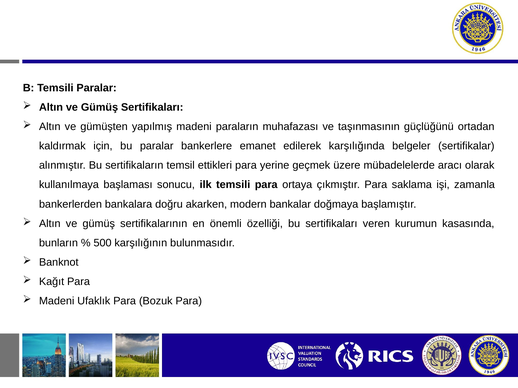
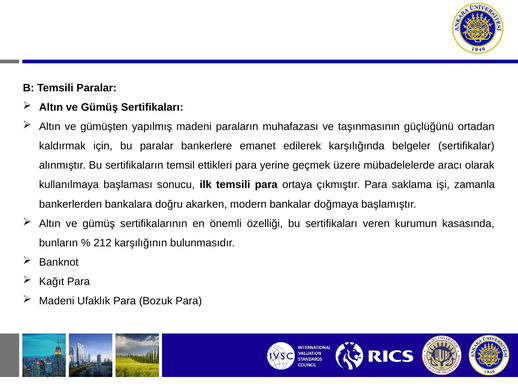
500: 500 -> 212
